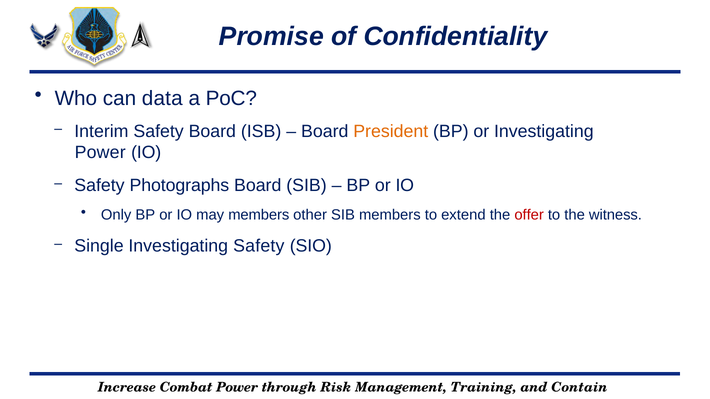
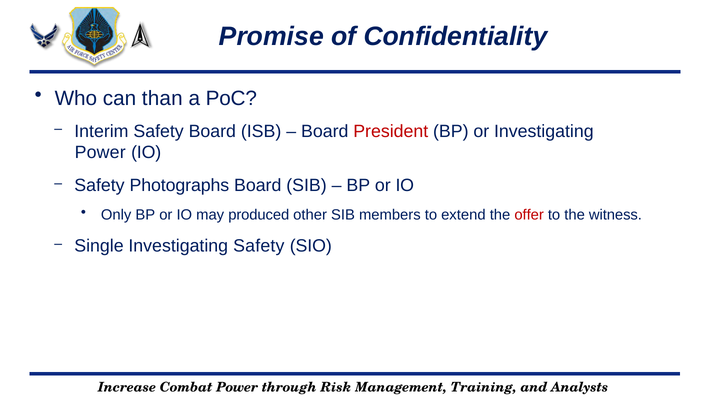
data: data -> than
President colour: orange -> red
may members: members -> produced
Contain: Contain -> Analysts
